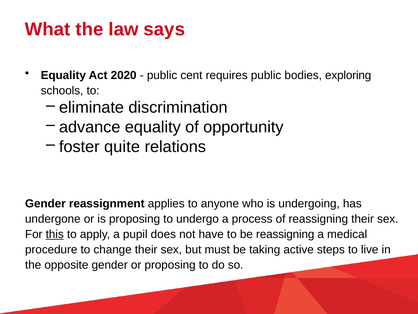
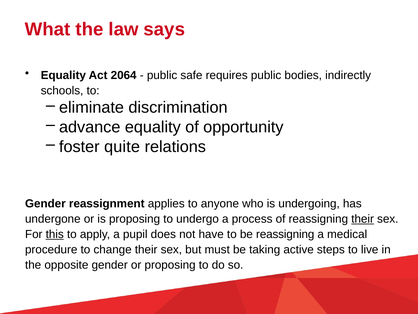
2020: 2020 -> 2064
cent: cent -> safe
exploring: exploring -> indirectly
their at (363, 219) underline: none -> present
